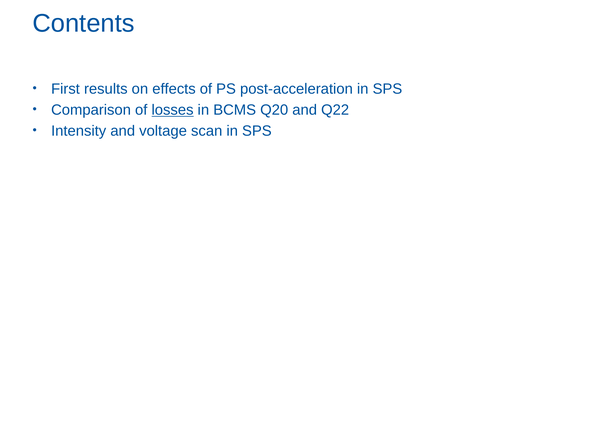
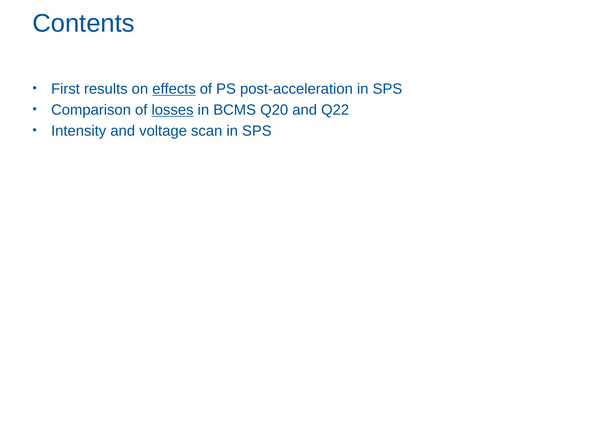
effects underline: none -> present
